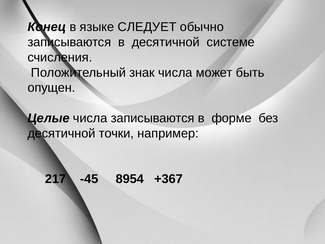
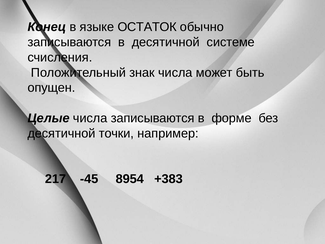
СЛЕДУЕТ: СЛЕДУЕТ -> ОСТАТОК
+367: +367 -> +383
